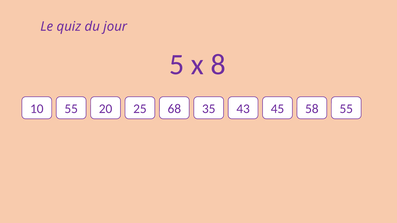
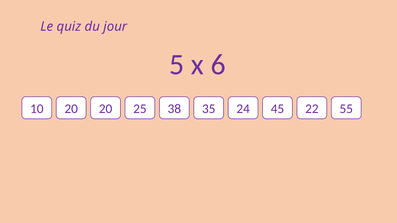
8: 8 -> 6
10 55: 55 -> 20
68: 68 -> 38
43: 43 -> 24
58: 58 -> 22
